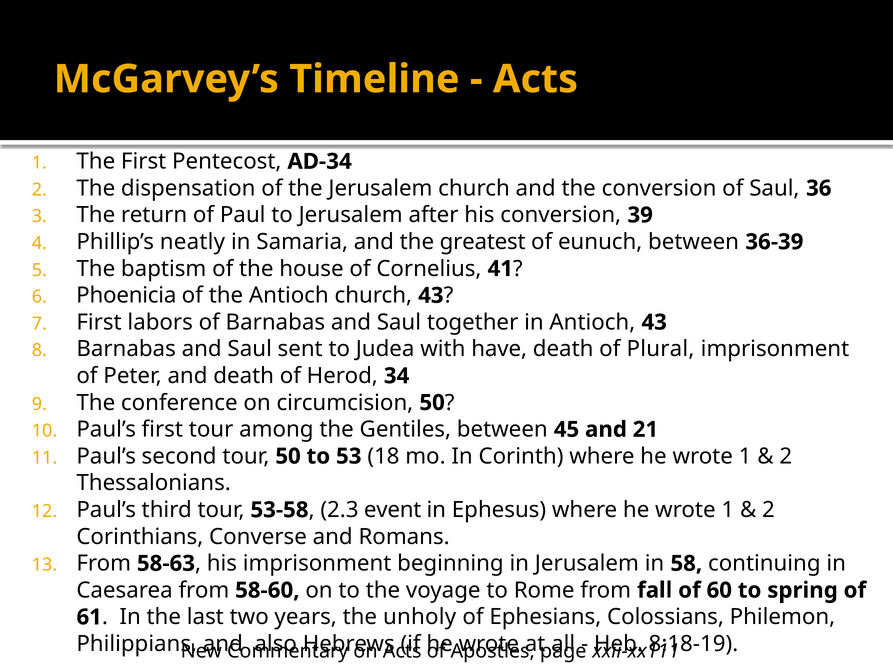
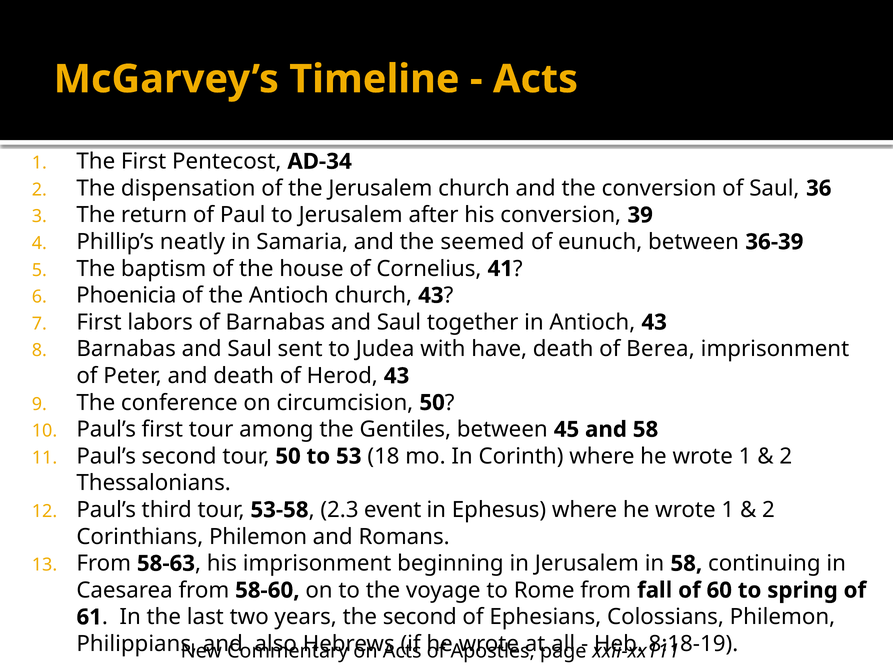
greatest: greatest -> seemed
Plural: Plural -> Berea
Herod 34: 34 -> 43
and 21: 21 -> 58
Corinthians Converse: Converse -> Philemon
the unholy: unholy -> second
